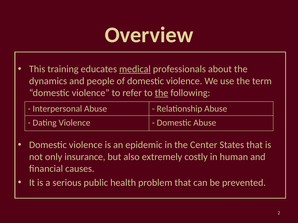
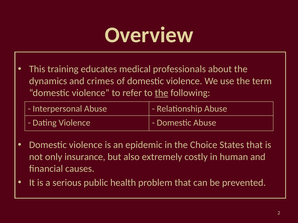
medical underline: present -> none
people: people -> crimes
Center: Center -> Choice
